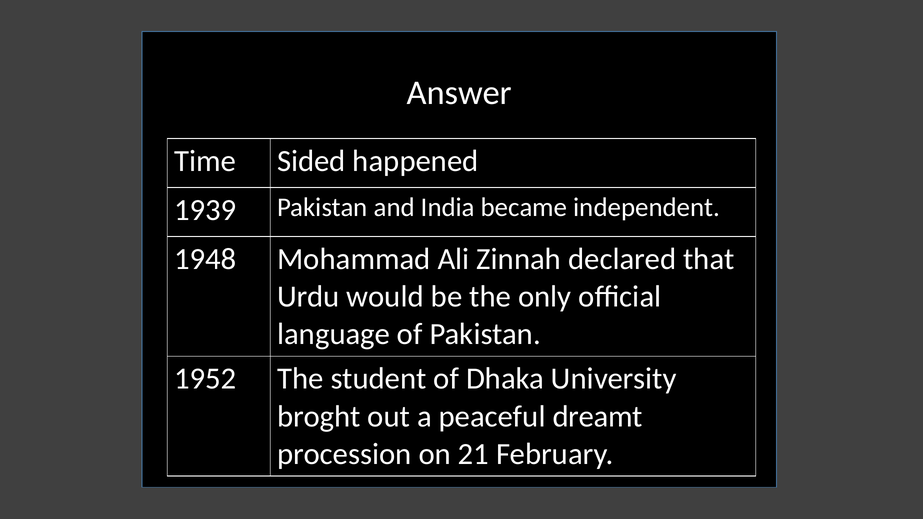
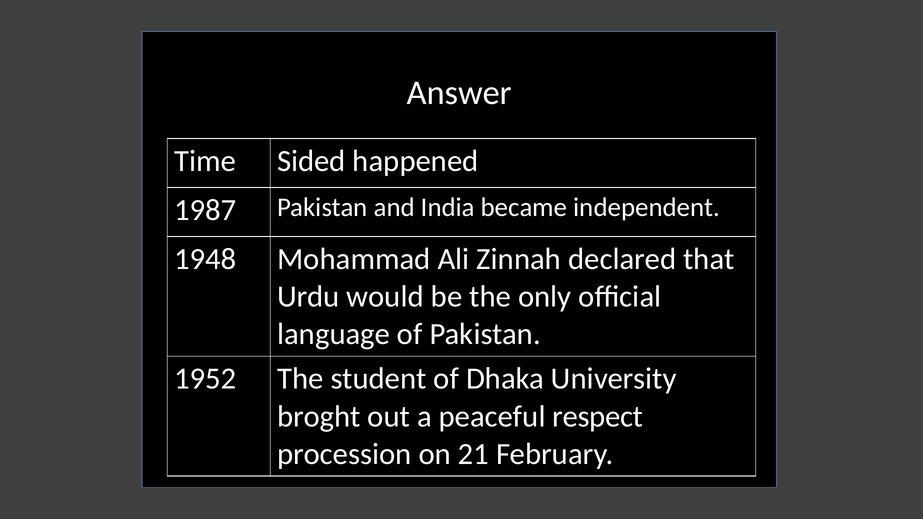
1939: 1939 -> 1987
dreamt: dreamt -> respect
